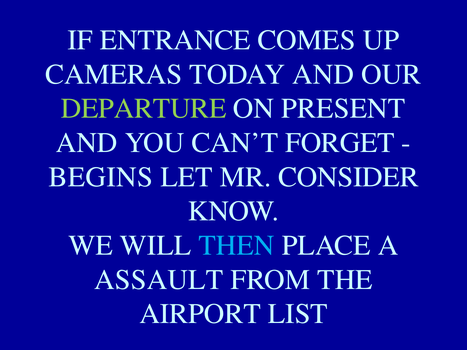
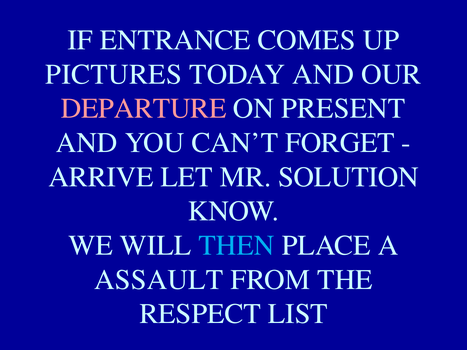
CAMERAS: CAMERAS -> PICTURES
DEPARTURE colour: light green -> pink
BEGINS: BEGINS -> ARRIVE
CONSIDER: CONSIDER -> SOLUTION
AIRPORT: AIRPORT -> RESPECT
